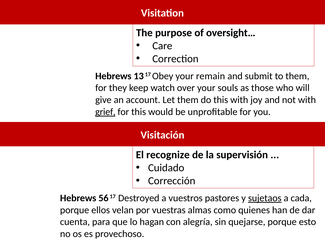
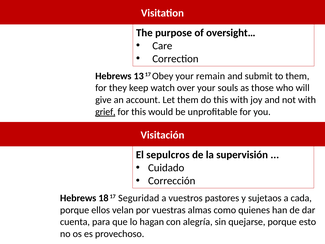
recognize: recognize -> sepulcros
56: 56 -> 18
Destroyed: Destroyed -> Seguridad
sujetaos underline: present -> none
